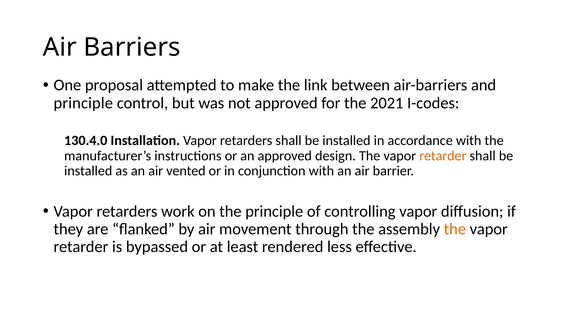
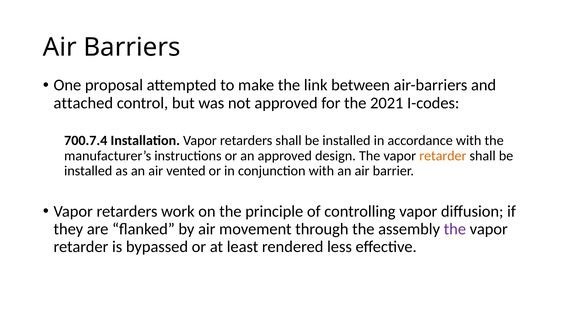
principle at (83, 103): principle -> attached
130.4.0: 130.4.0 -> 700.7.4
the at (455, 229) colour: orange -> purple
